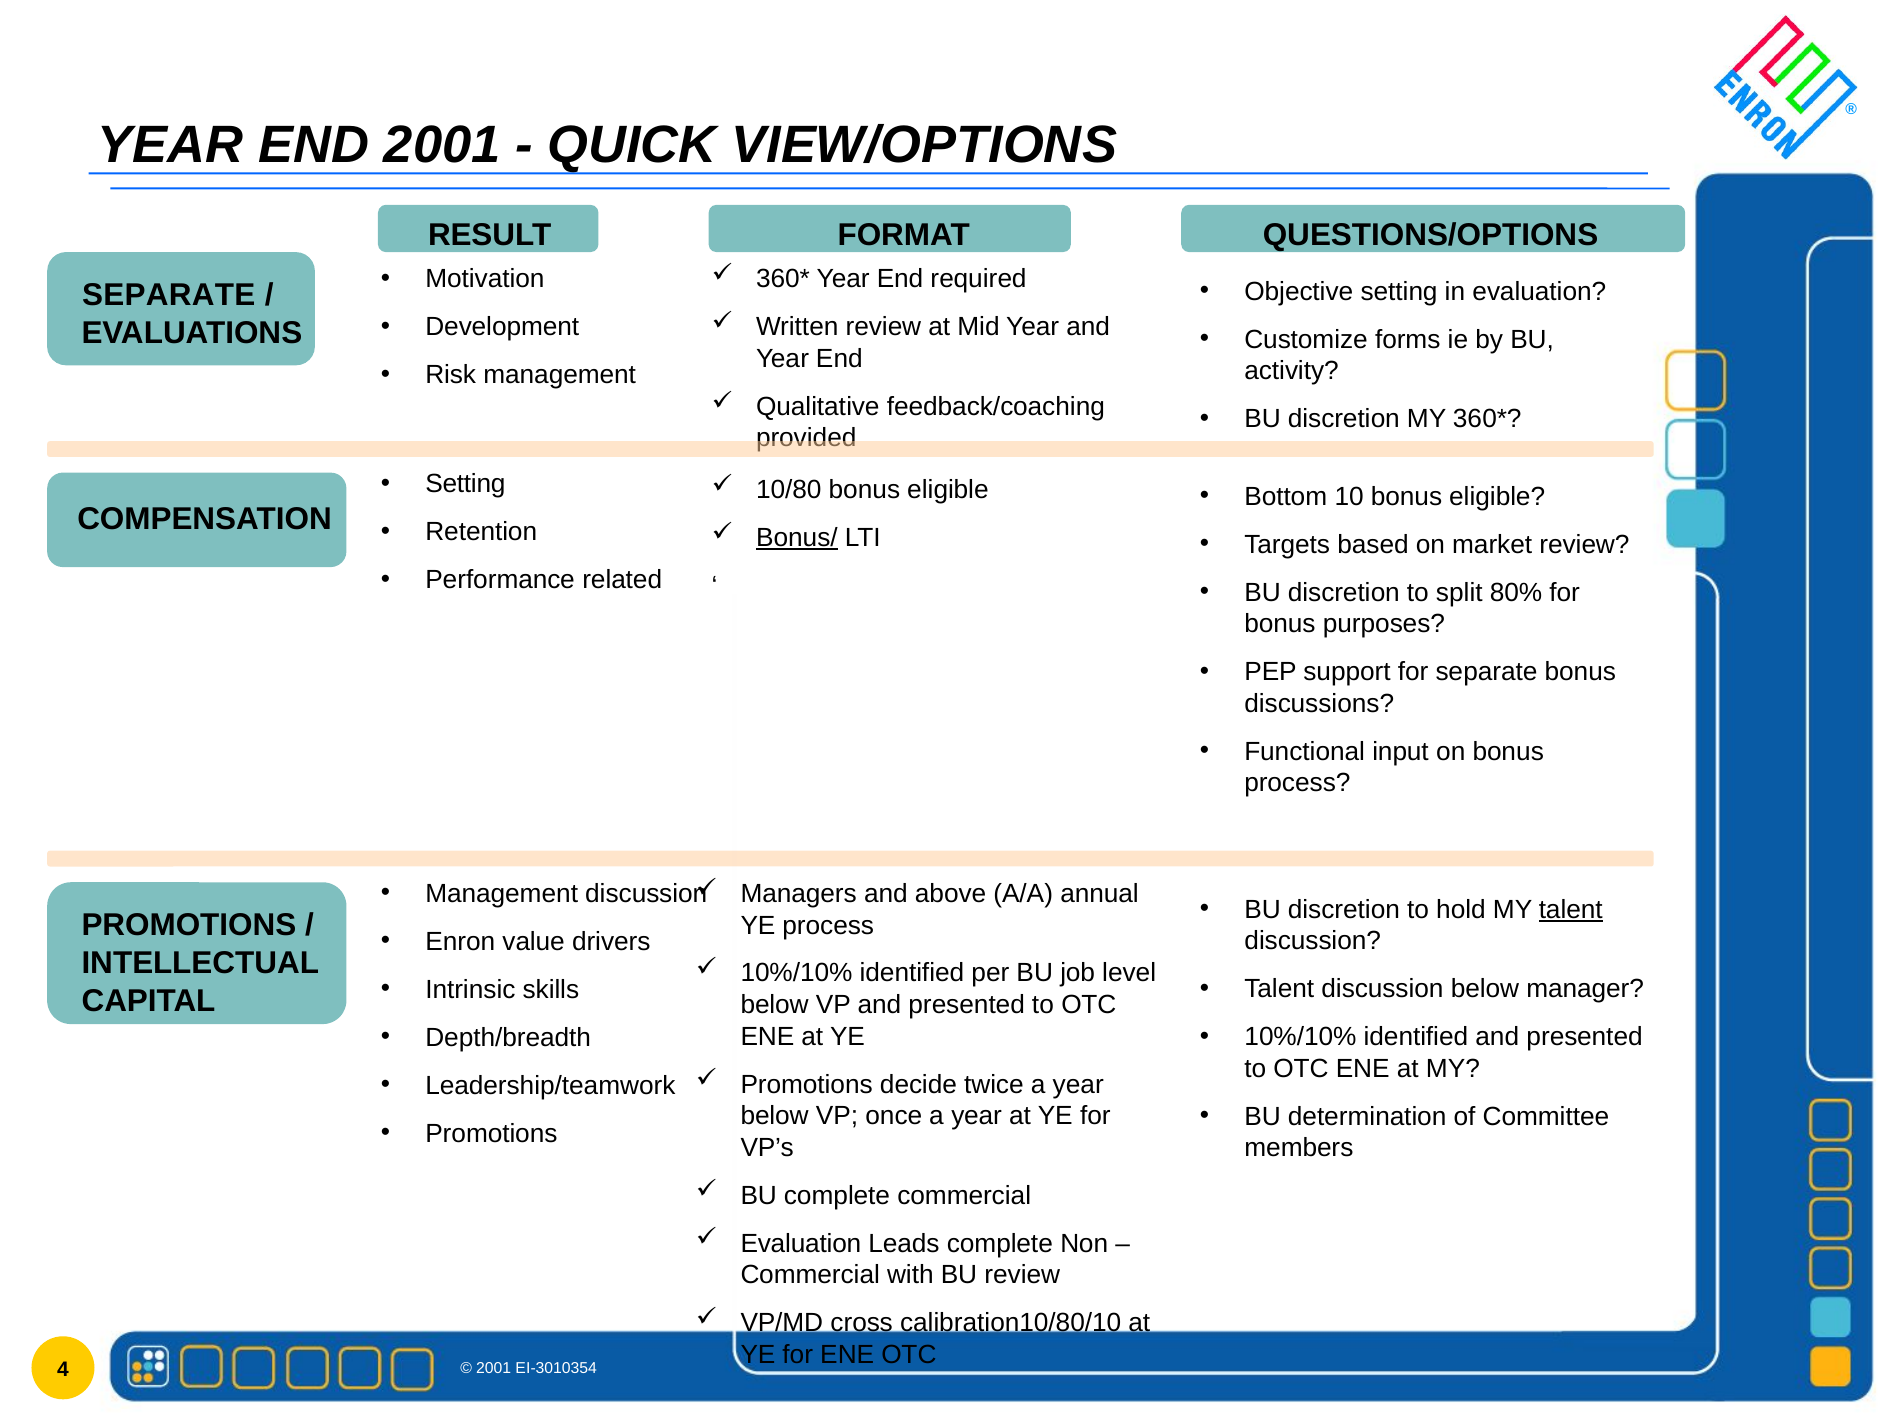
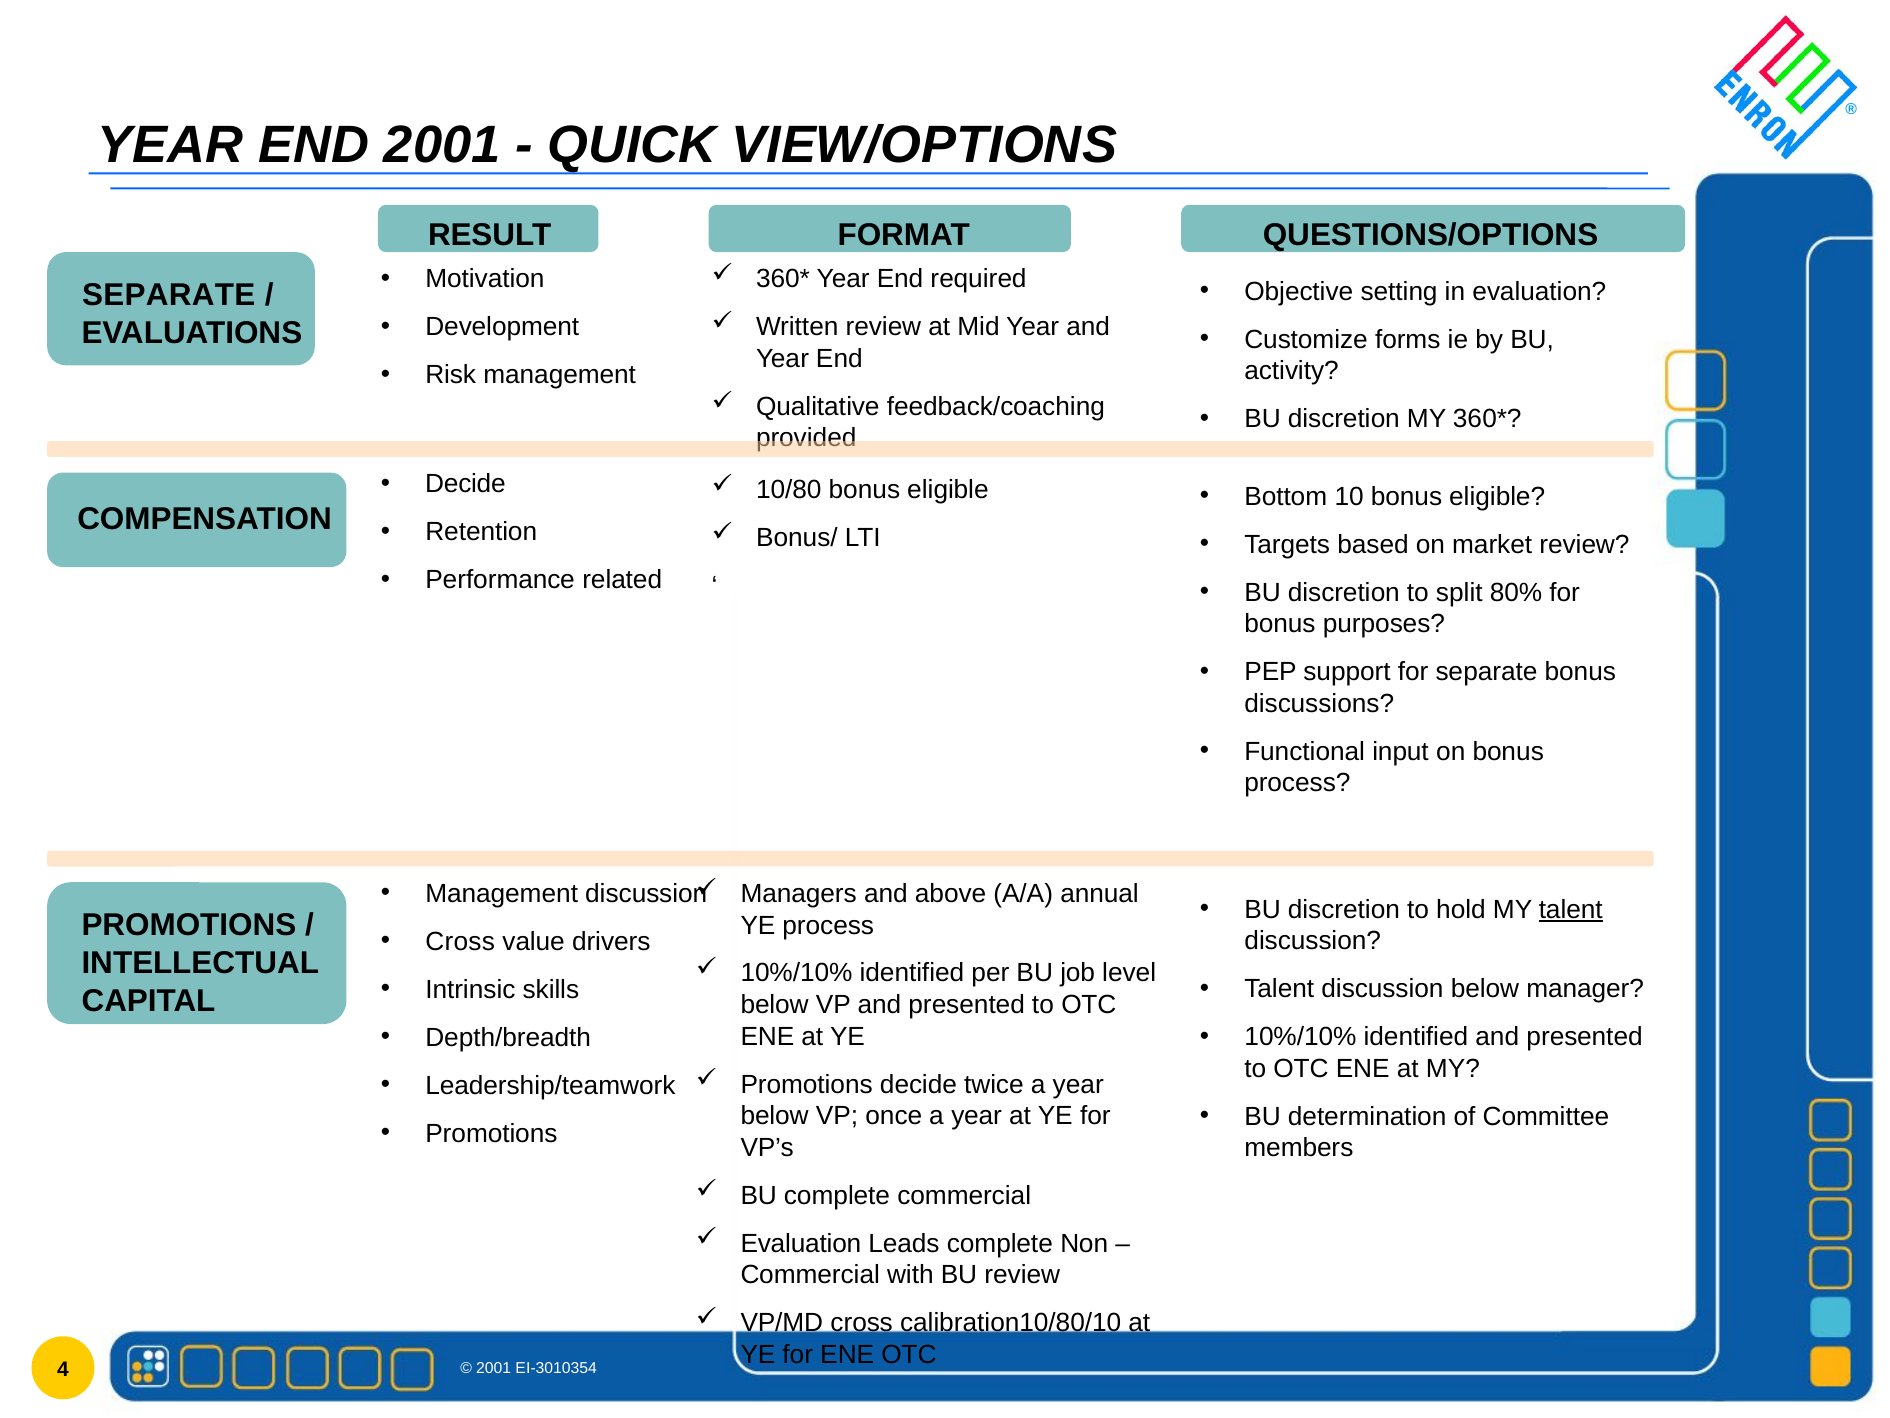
Setting at (465, 484): Setting -> Decide
Bonus/ underline: present -> none
Enron at (460, 941): Enron -> Cross
